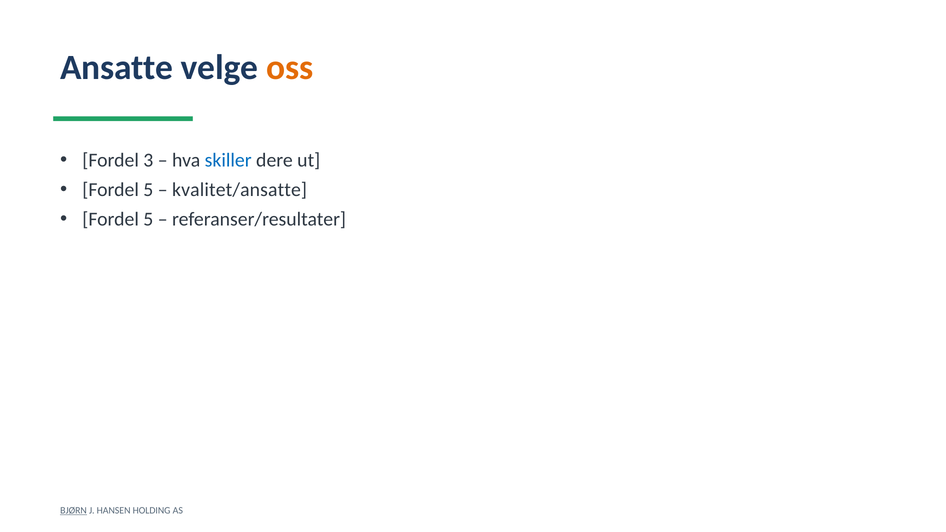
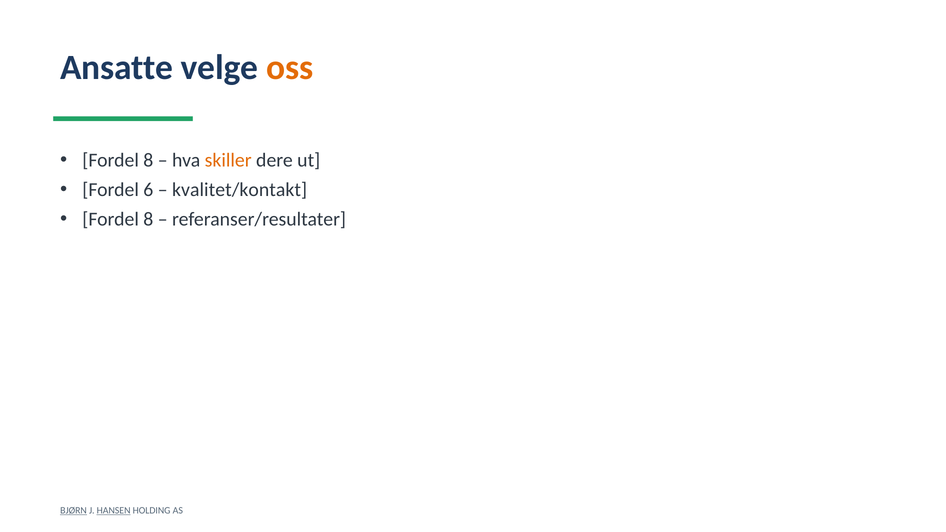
3 at (148, 160): 3 -> 8
skiller colour: blue -> orange
5 at (148, 190): 5 -> 6
kvalitet/ansatte: kvalitet/ansatte -> kvalitet/kontakt
5 at (148, 219): 5 -> 8
HANSEN underline: none -> present
